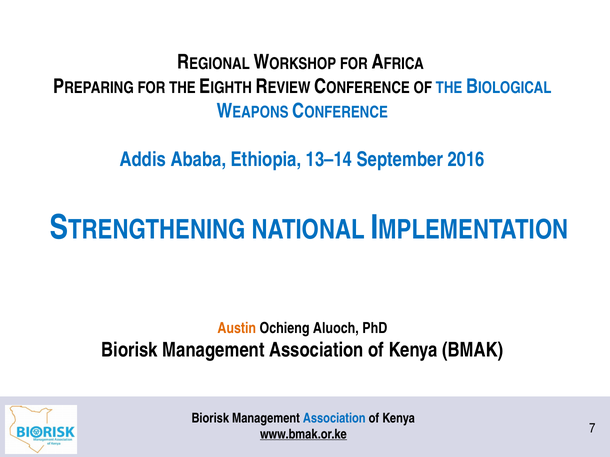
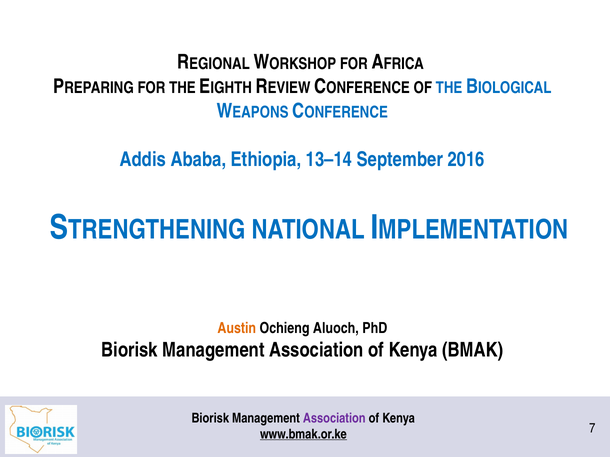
Association at (334, 419) colour: blue -> purple
